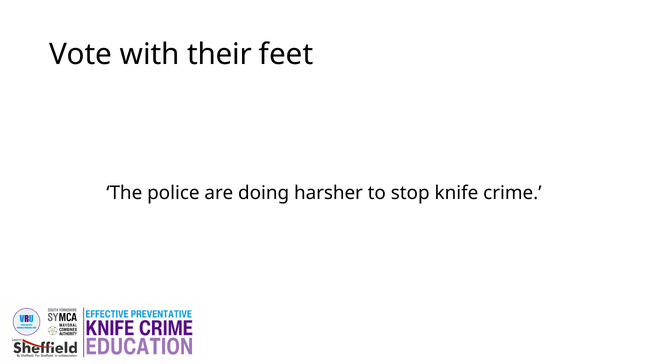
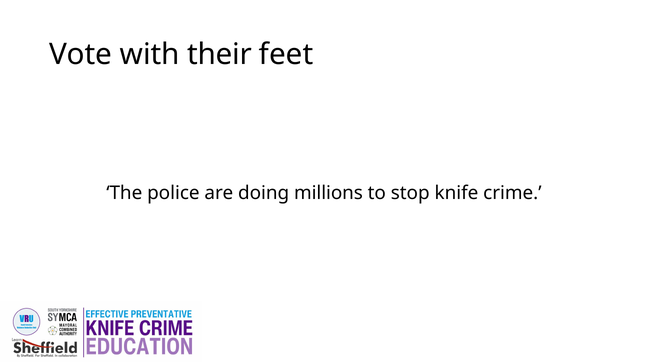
harsher: harsher -> millions
